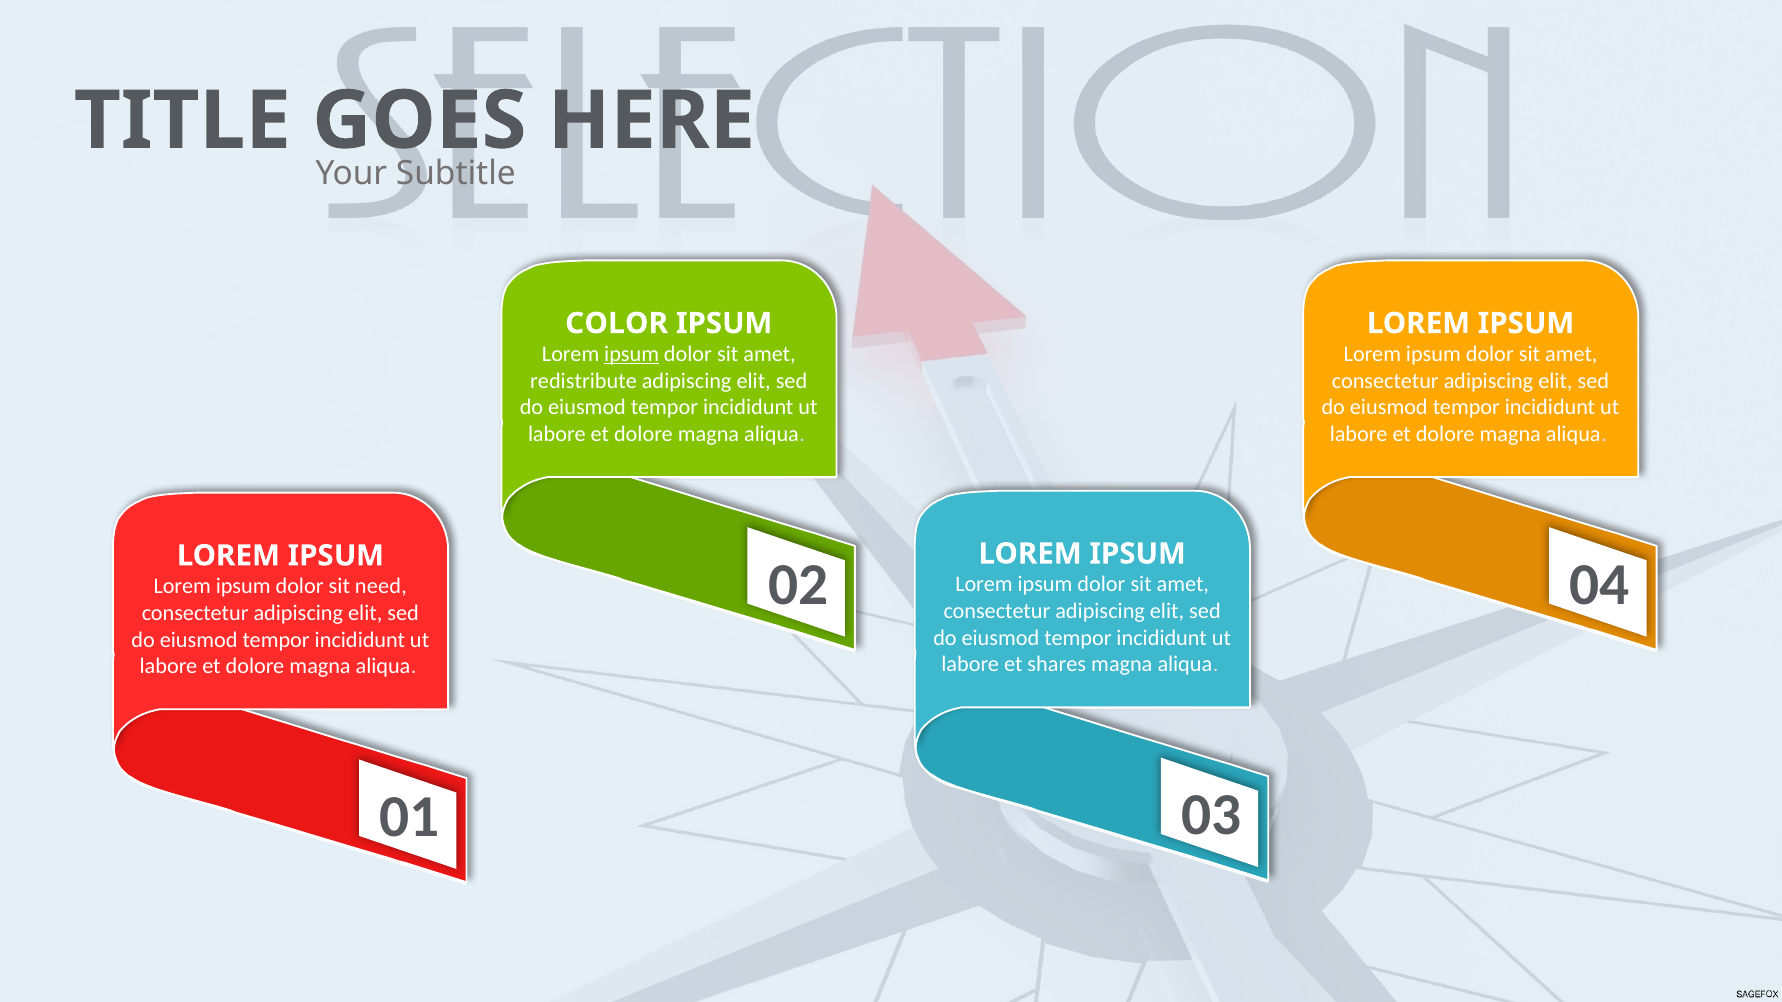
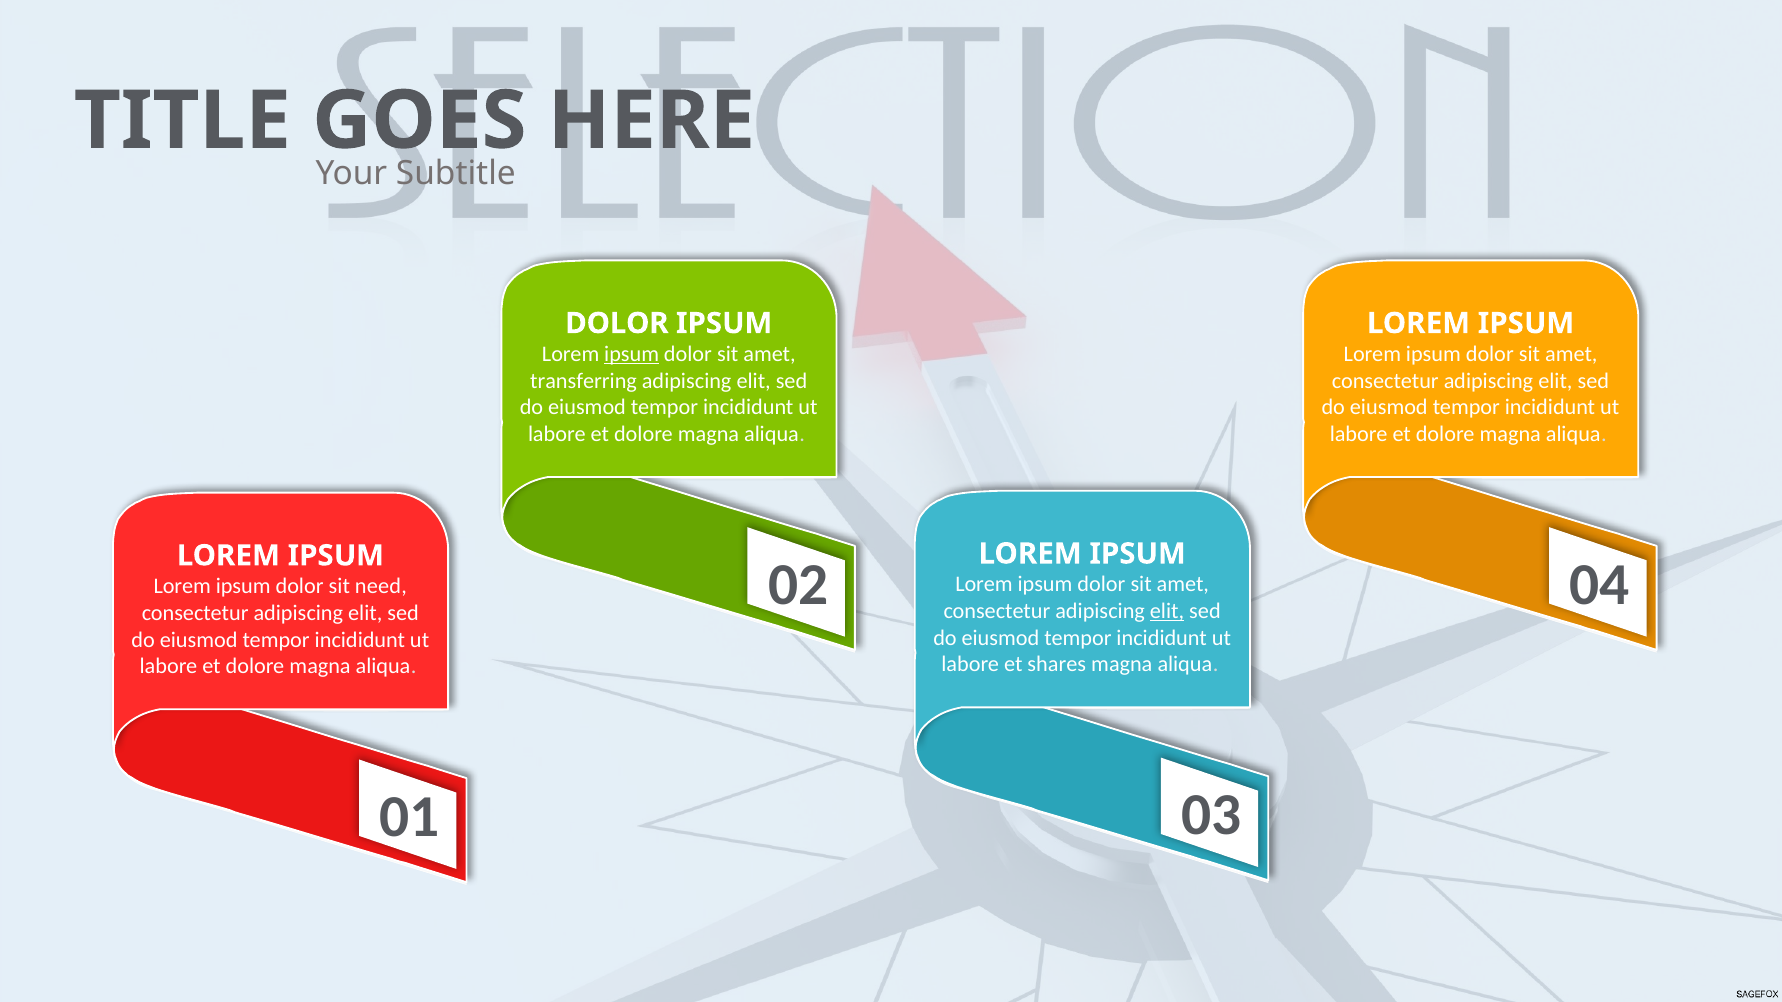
COLOR at (617, 323): COLOR -> DOLOR
redistribute: redistribute -> transferring
elit at (1167, 611) underline: none -> present
